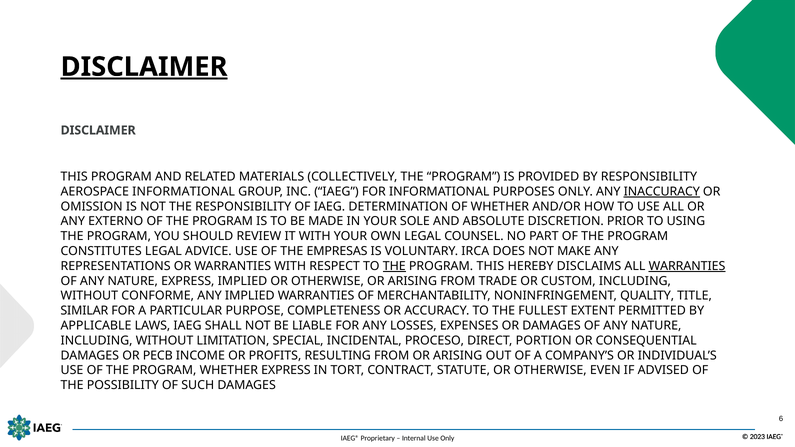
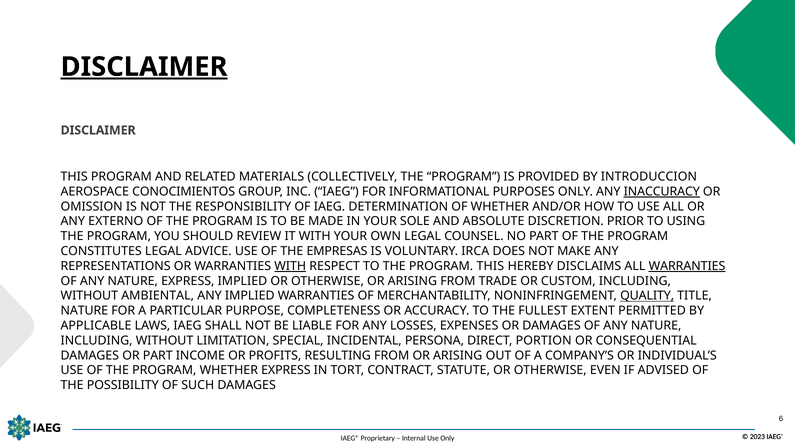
BY RESPONSIBILITY: RESPONSIBILITY -> INTRODUCCION
AEROSPACE INFORMATIONAL: INFORMATIONAL -> CONOCIMIENTOS
WITH at (290, 266) underline: none -> present
THE at (394, 266) underline: present -> none
CONFORME: CONFORME -> AMBIENTAL
QUALITY underline: none -> present
SIMILAR at (84, 311): SIMILAR -> NATURE
PROCESO: PROCESO -> PERSONA
OR PECB: PECB -> PART
